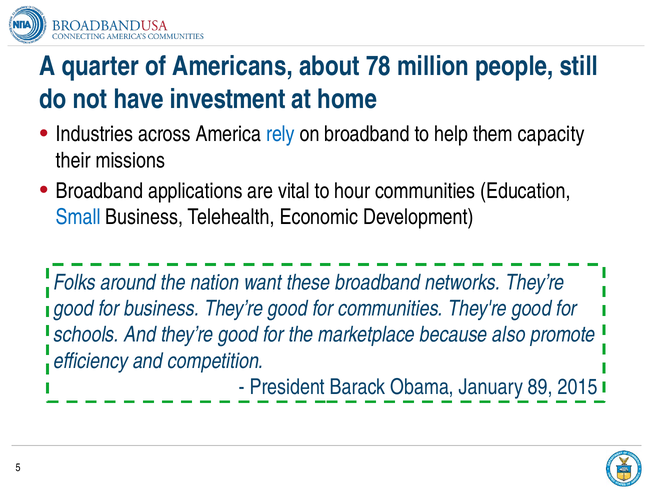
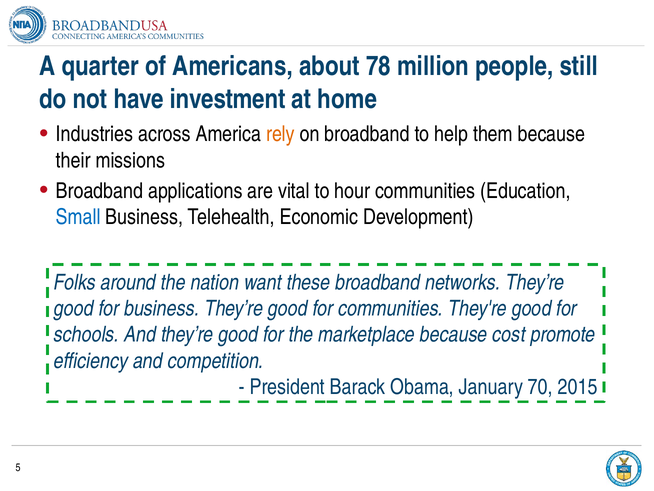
rely colour: blue -> orange
them capacity: capacity -> because
also: also -> cost
89: 89 -> 70
